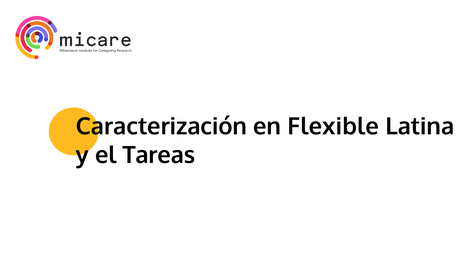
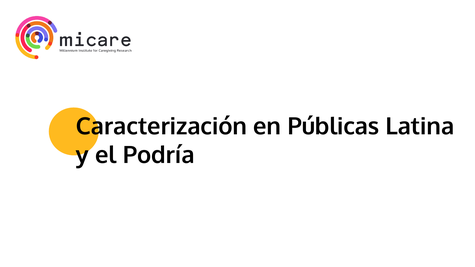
Flexible: Flexible -> Públicas
Tareas: Tareas -> Podría
